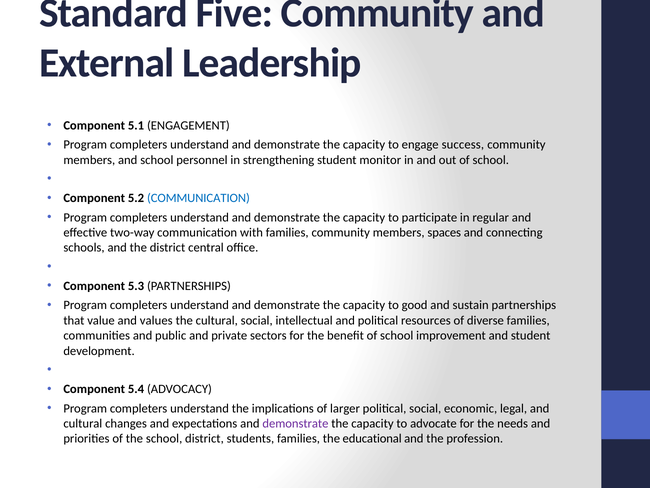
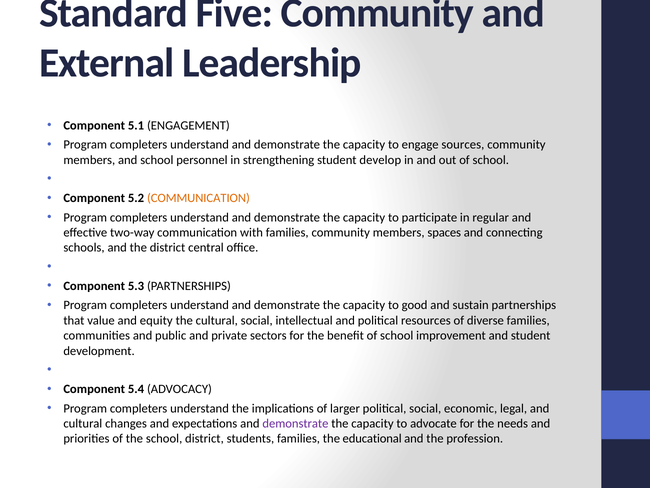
success: success -> sources
monitor: monitor -> develop
COMMUNICATION at (198, 198) colour: blue -> orange
values: values -> equity
